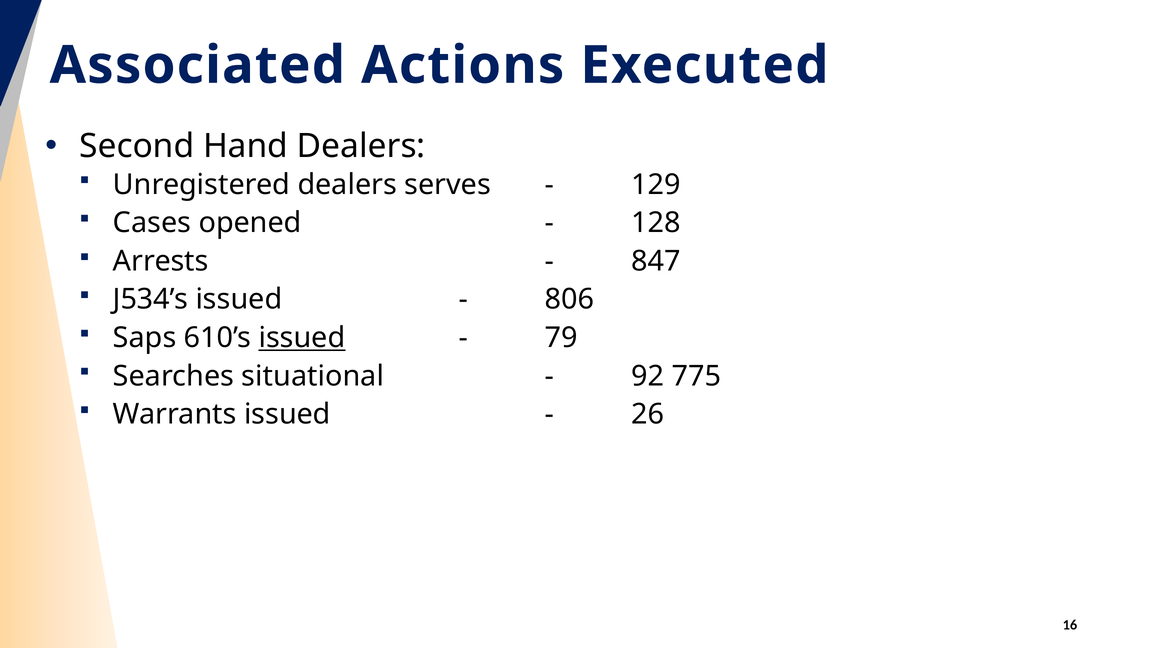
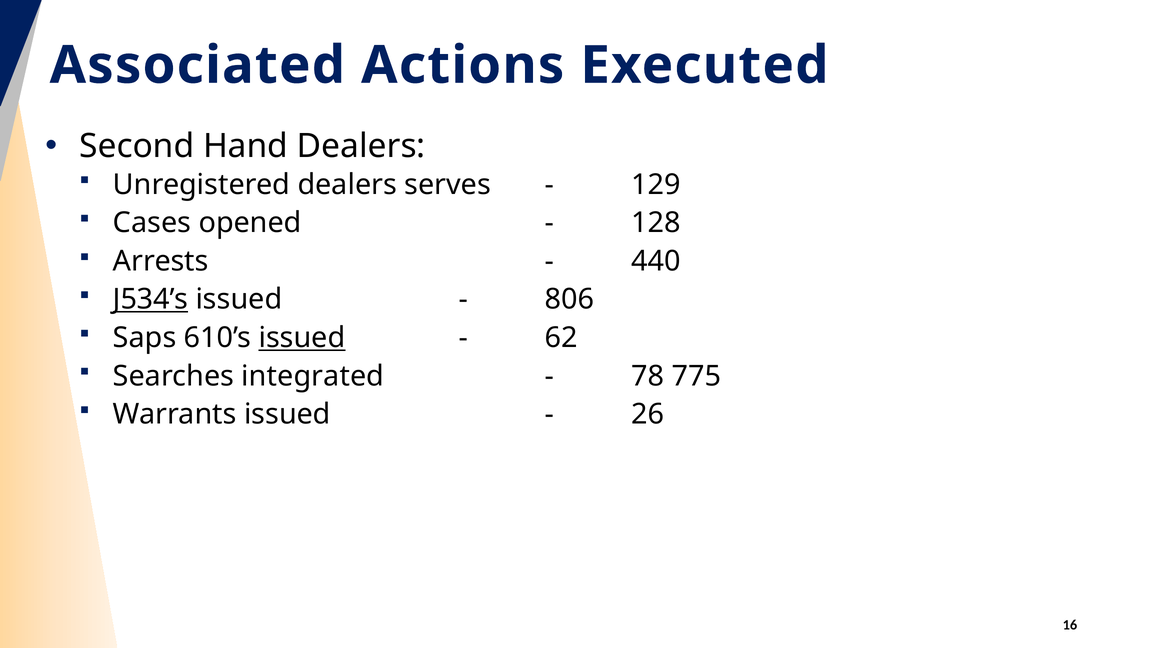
847: 847 -> 440
J534’s underline: none -> present
79: 79 -> 62
situational: situational -> integrated
92: 92 -> 78
